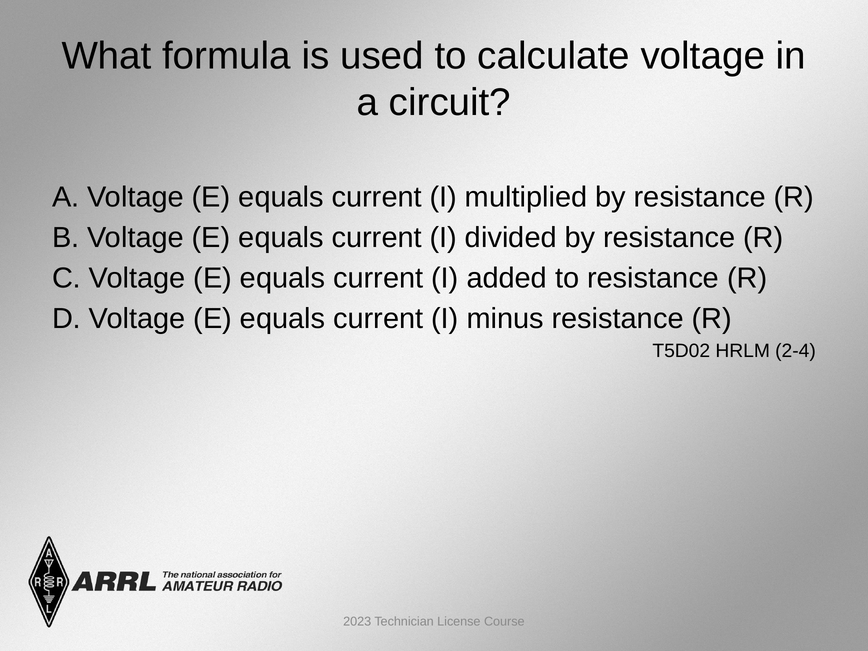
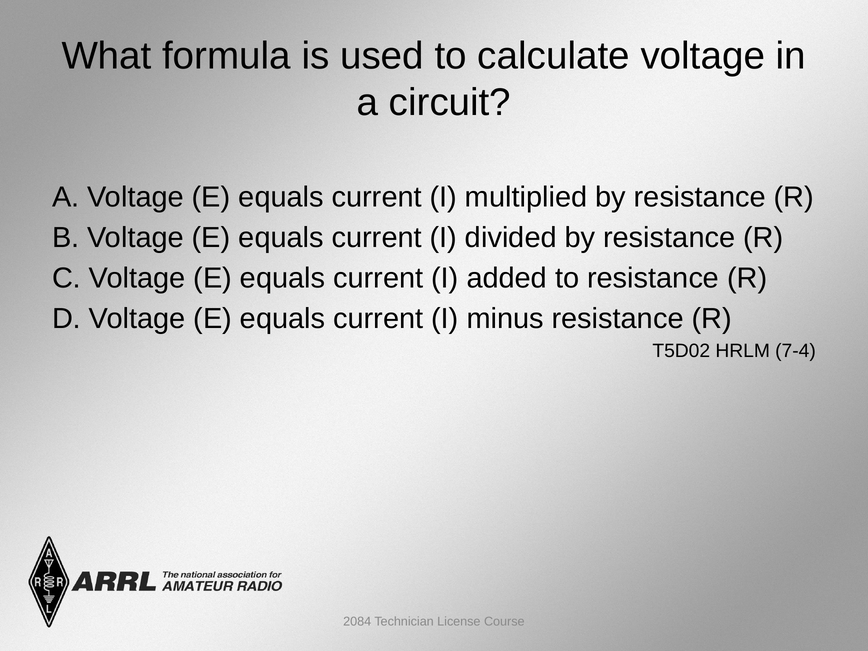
2-4: 2-4 -> 7-4
2023: 2023 -> 2084
